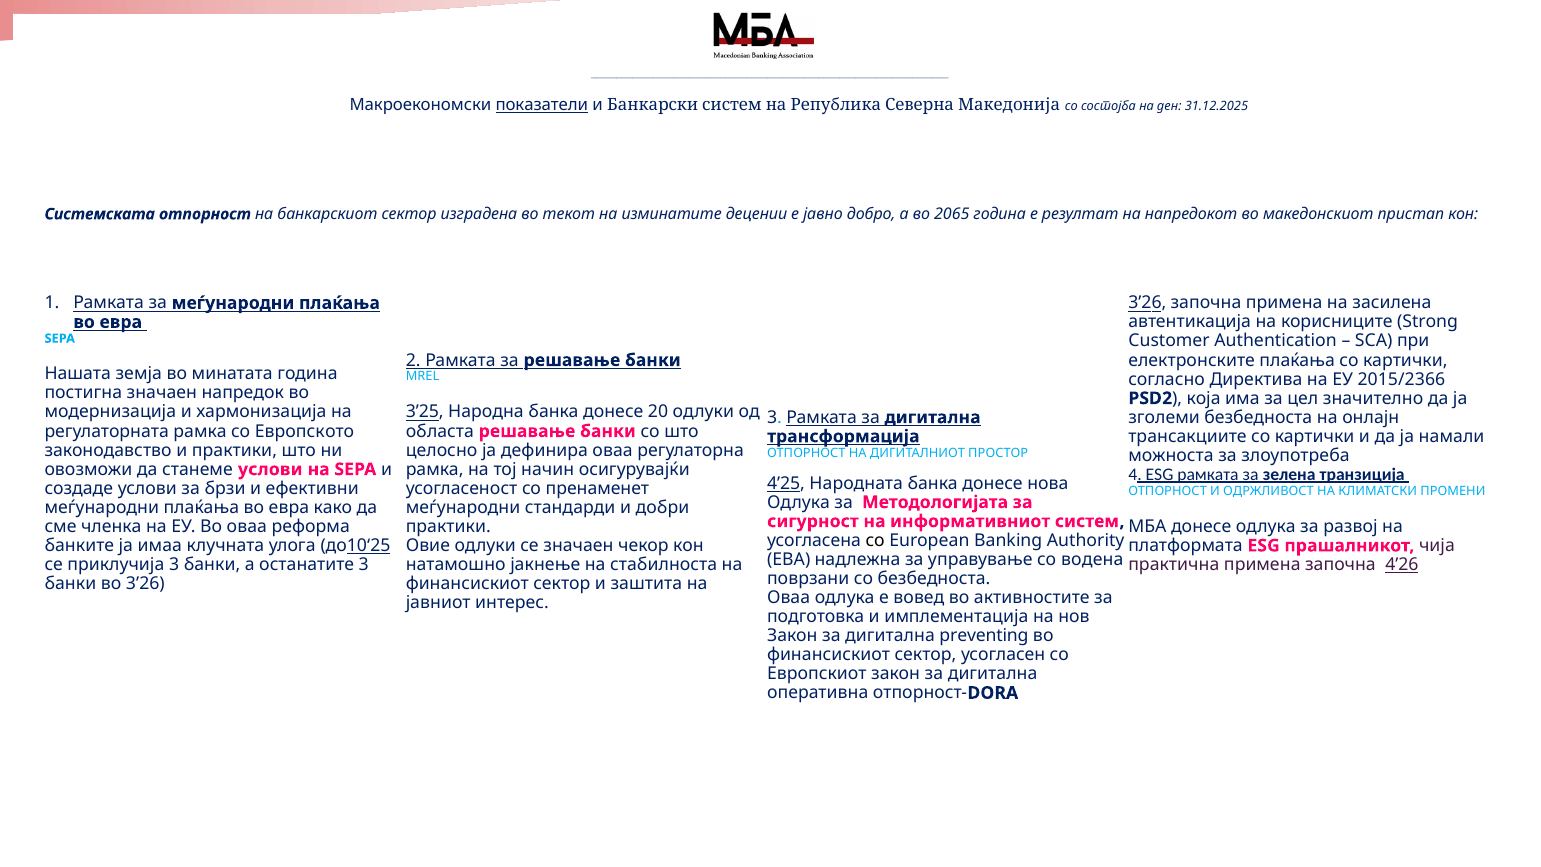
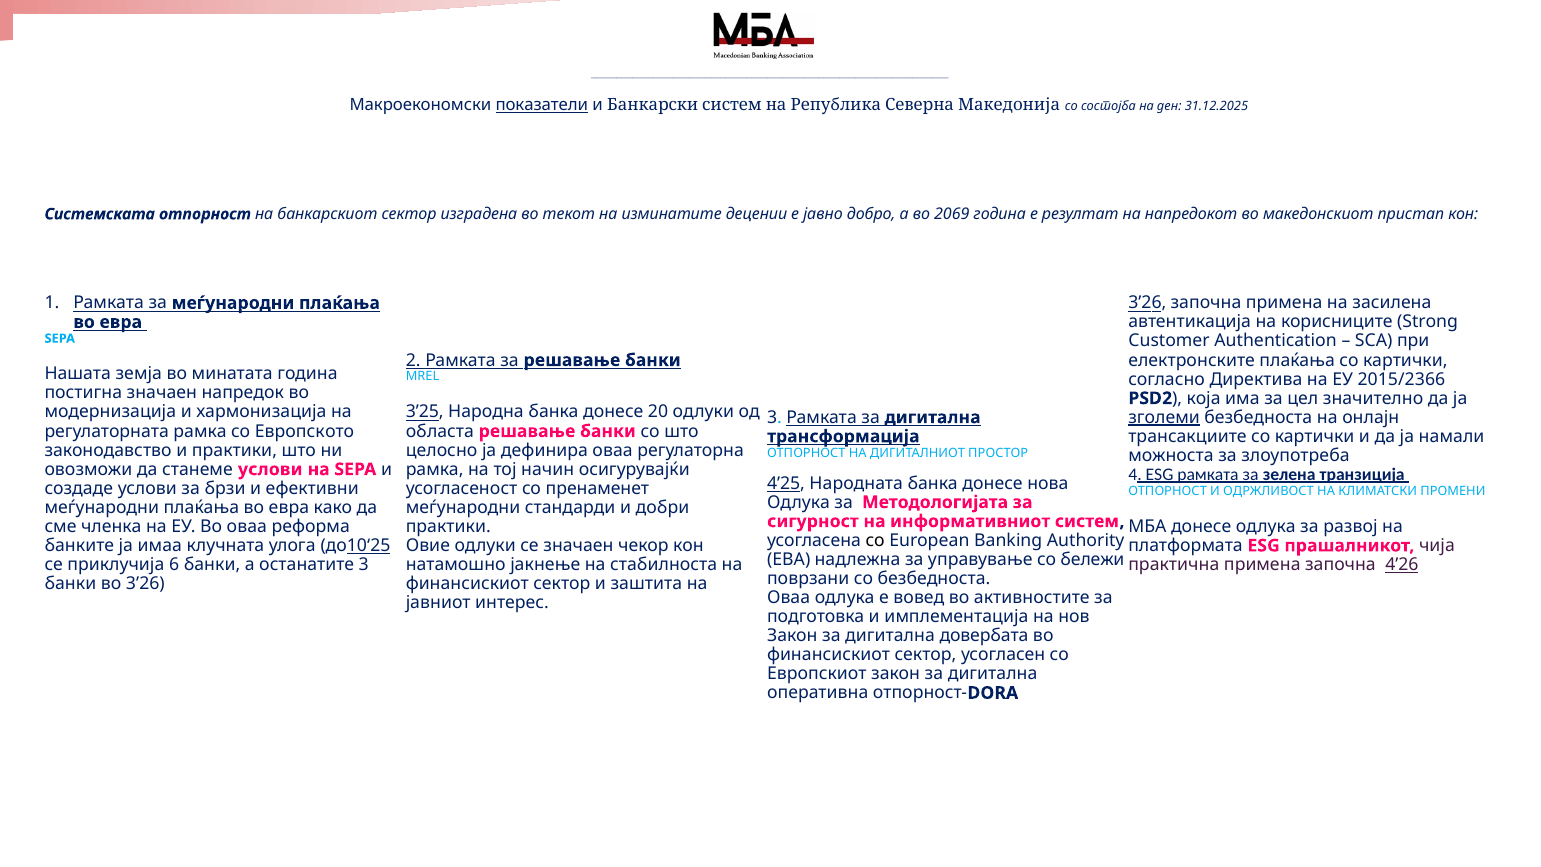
2065: 2065 -> 2069
зголеми underline: none -> present
водена: водена -> бележи
приклучија 3: 3 -> 6
preventing: preventing -> довербата
